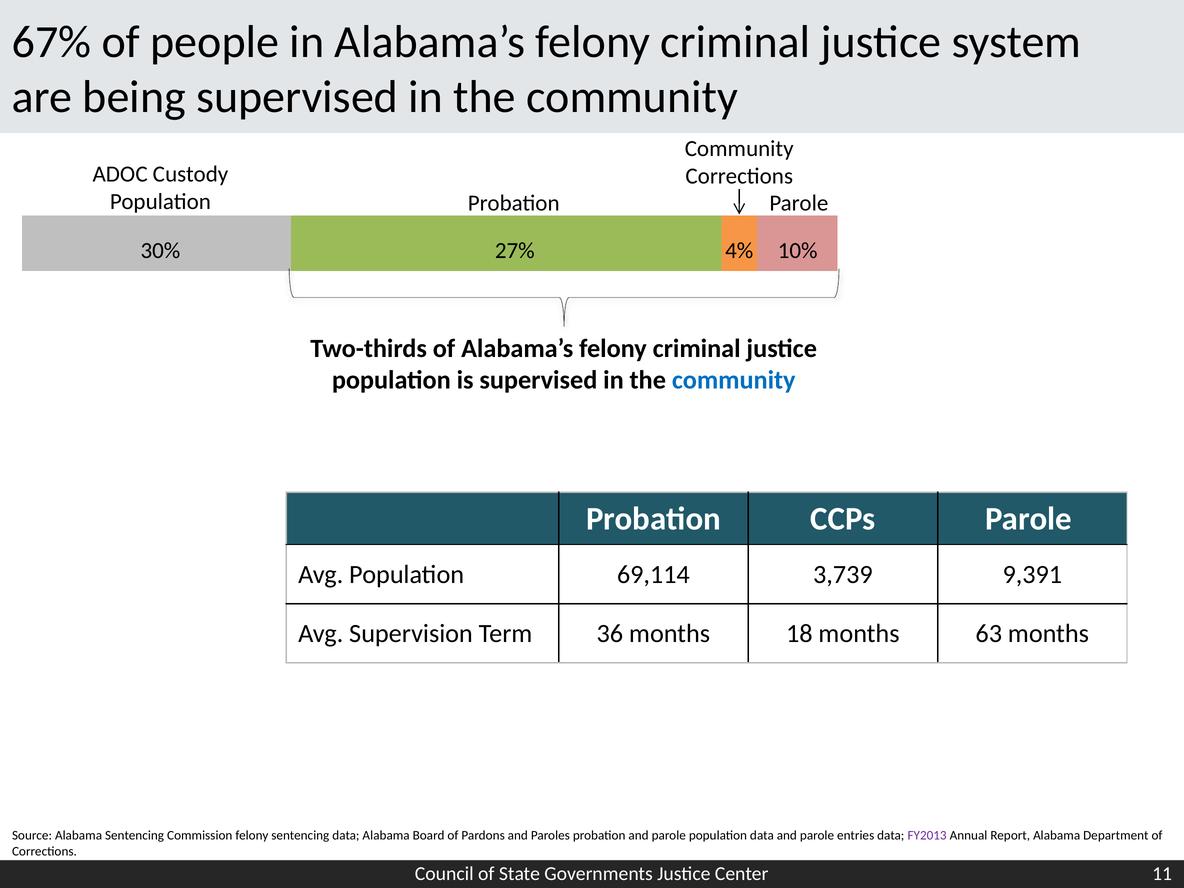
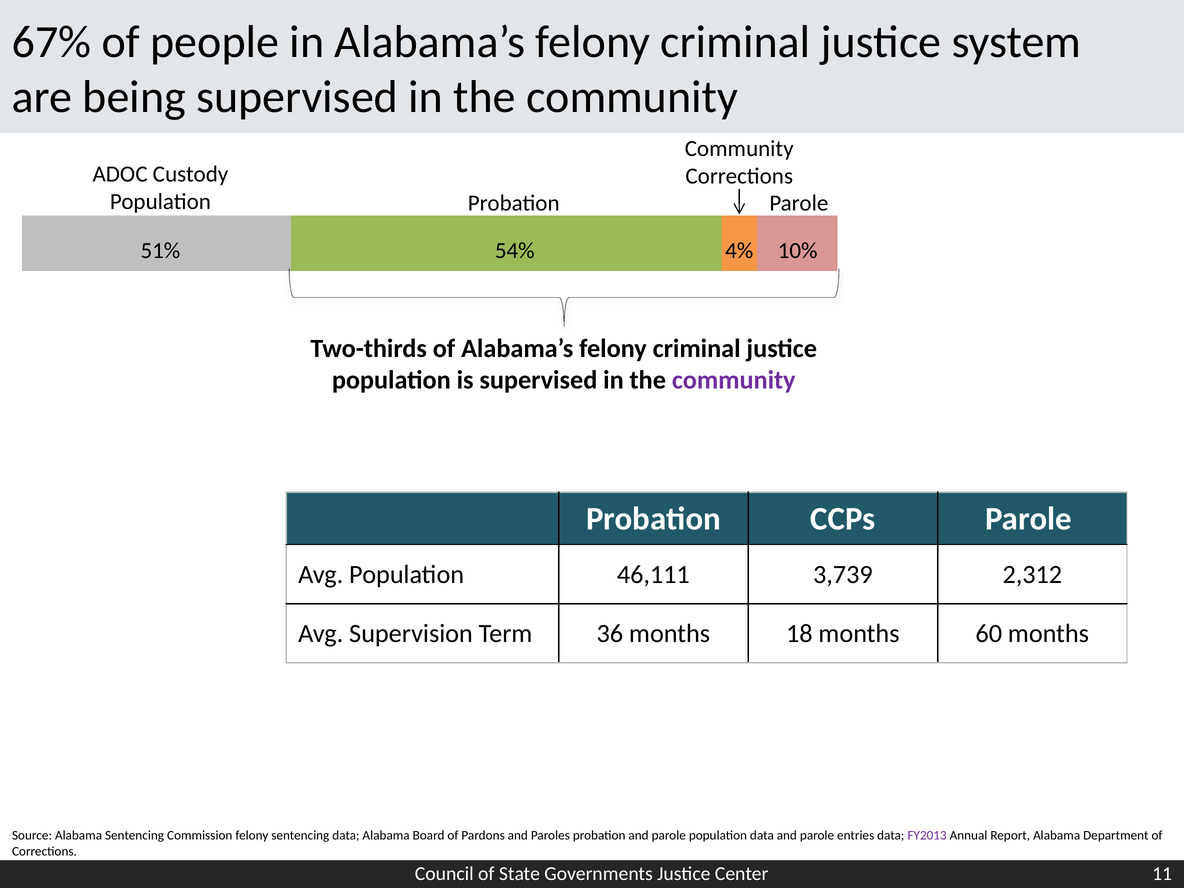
30%: 30% -> 51%
27%: 27% -> 54%
community at (734, 380) colour: blue -> purple
69,114: 69,114 -> 46,111
9,391: 9,391 -> 2,312
63: 63 -> 60
